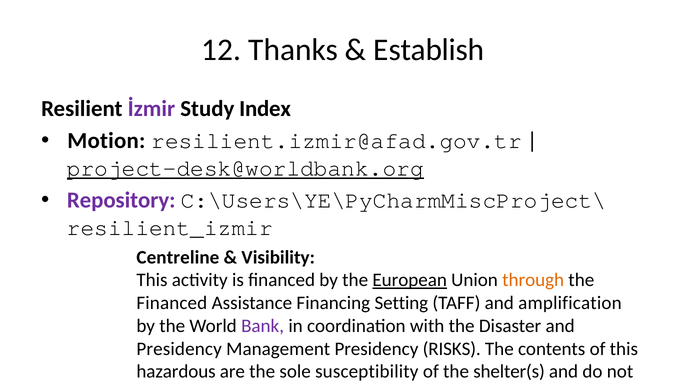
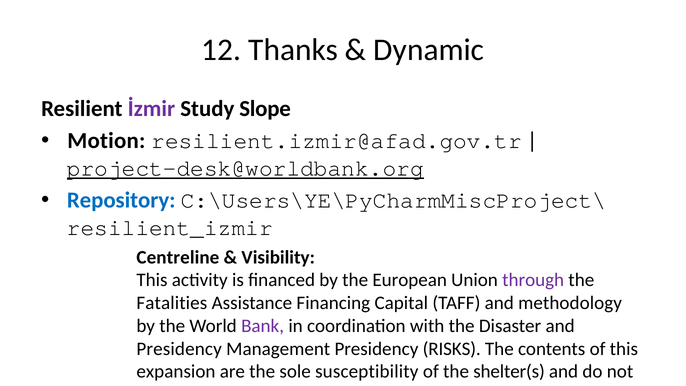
Establish: Establish -> Dynamic
Index: Index -> Slope
Repository colour: purple -> blue
European at (410, 280) underline: present -> none
through colour: orange -> purple
Financed at (172, 303): Financed -> Fatalities
Setting: Setting -> Capital
amplification: amplification -> methodology
hazardous: hazardous -> expansion
